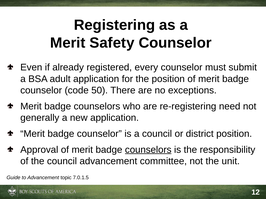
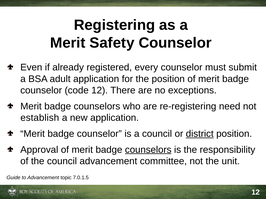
code 50: 50 -> 12
generally: generally -> establish
district underline: none -> present
